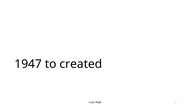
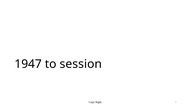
created: created -> session
